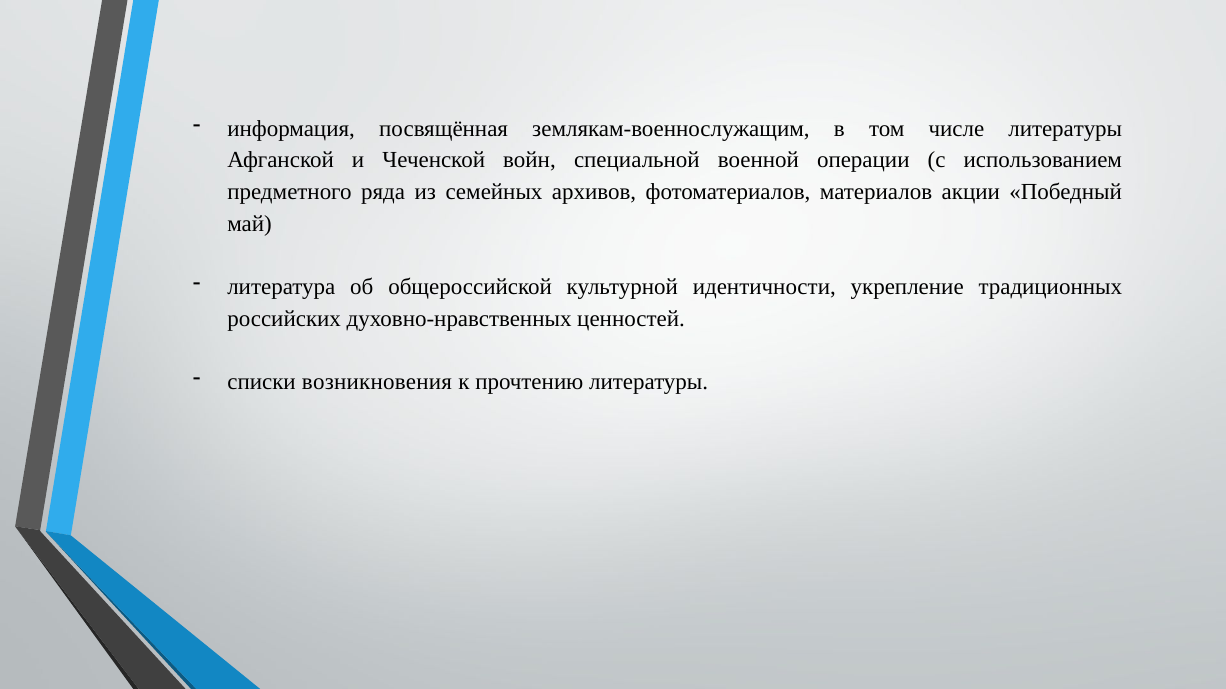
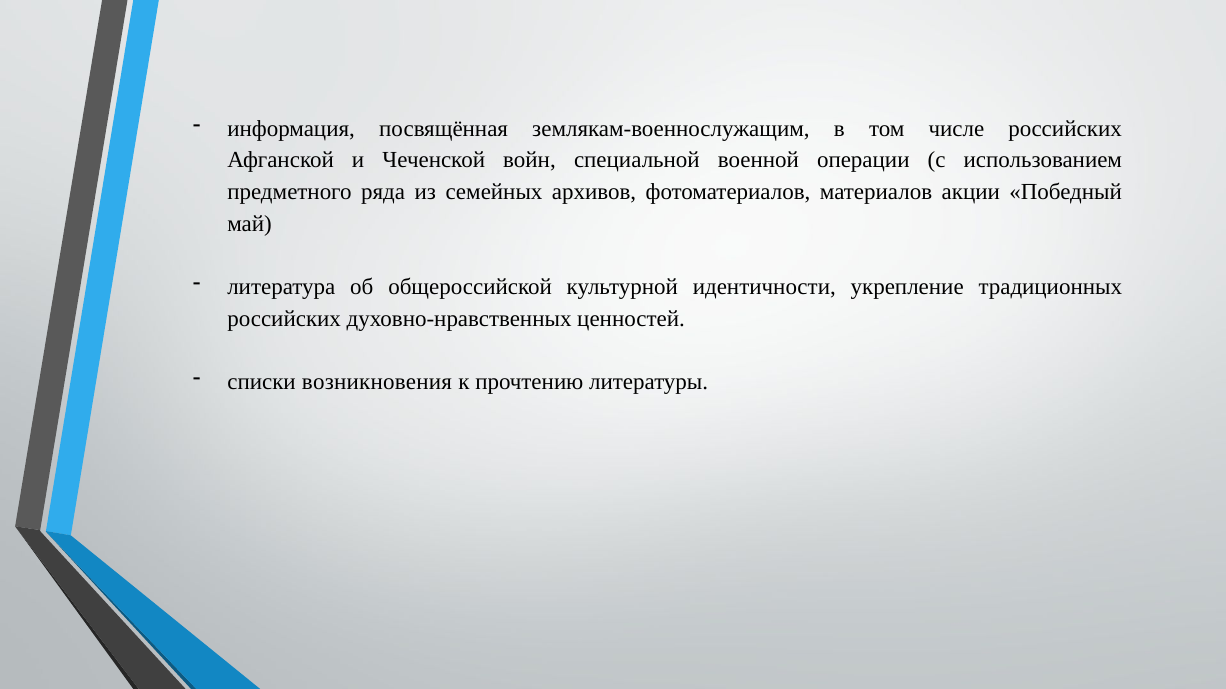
числе литературы: литературы -> российских
